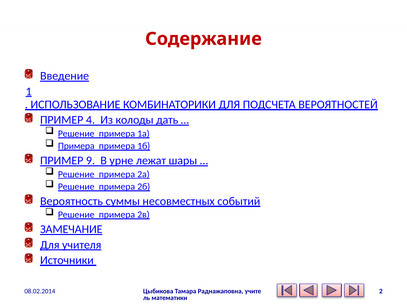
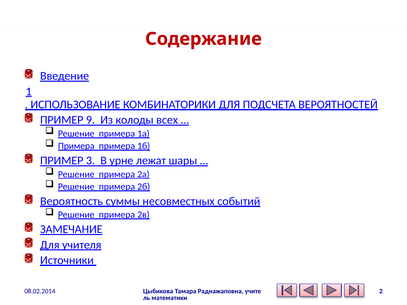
4: 4 -> 9
дать: дать -> всех
9: 9 -> 3
